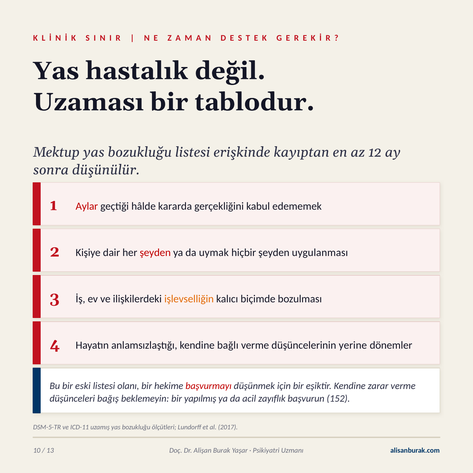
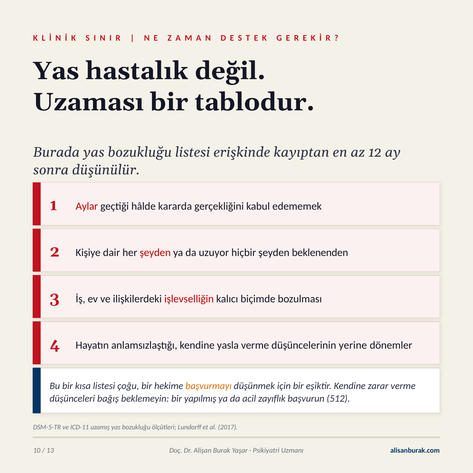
Mektup: Mektup -> Burada
uymak: uymak -> uzuyor
uygulanması: uygulanması -> beklenenden
işlevselliğin colour: orange -> red
bağlı: bağlı -> yasla
eski: eski -> kısa
olanı: olanı -> çoğu
başvurmayı colour: red -> orange
152: 152 -> 512
